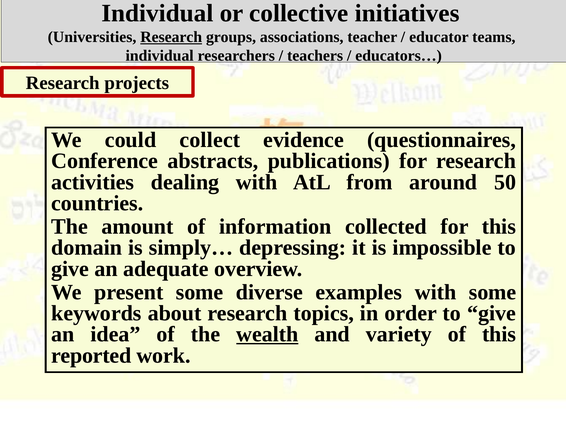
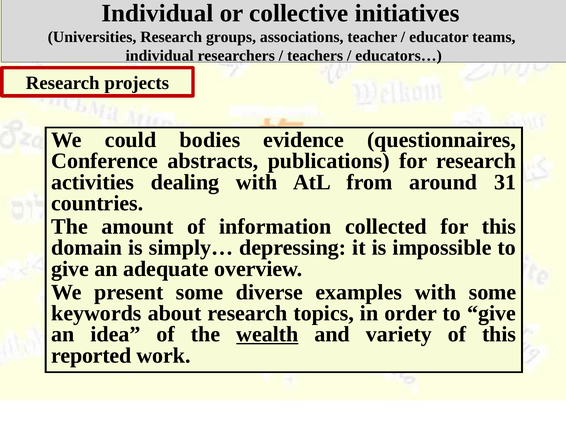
Research at (171, 37) underline: present -> none
collect: collect -> bodies
50: 50 -> 31
